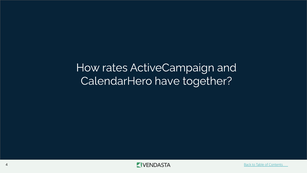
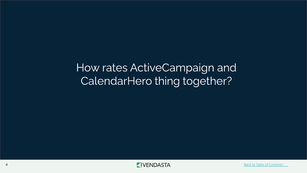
have: have -> thing
